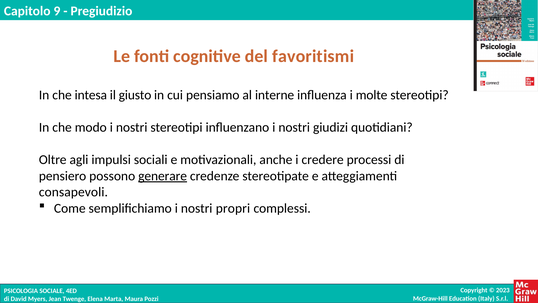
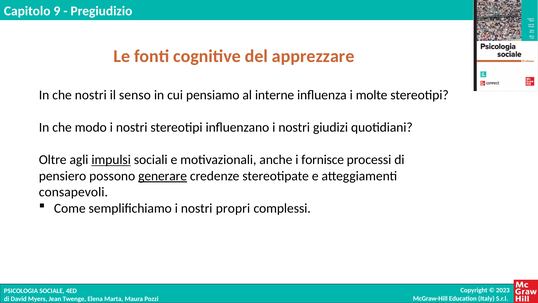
favoritismi: favoritismi -> apprezzare
che intesa: intesa -> nostri
giusto: giusto -> senso
impulsi underline: none -> present
credere: credere -> fornisce
